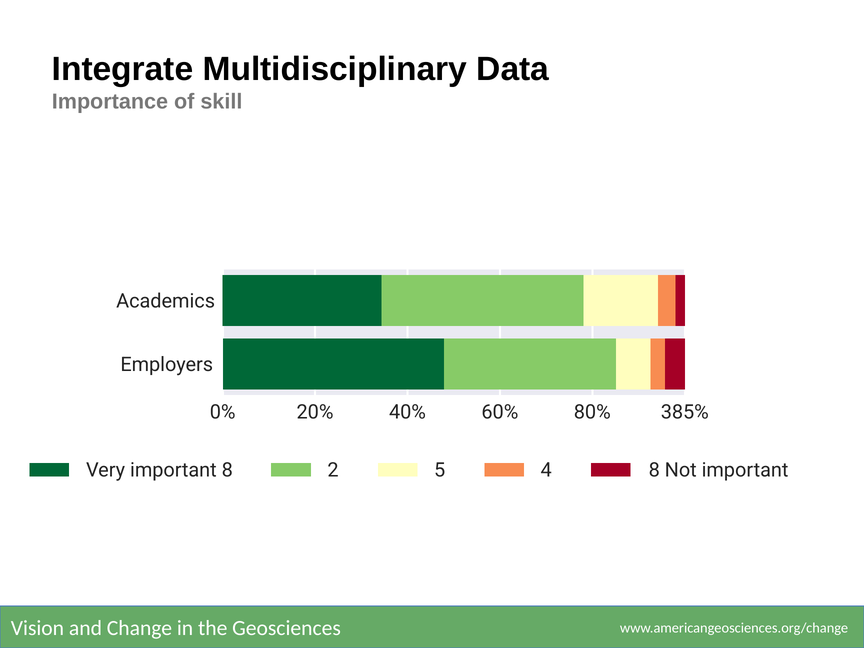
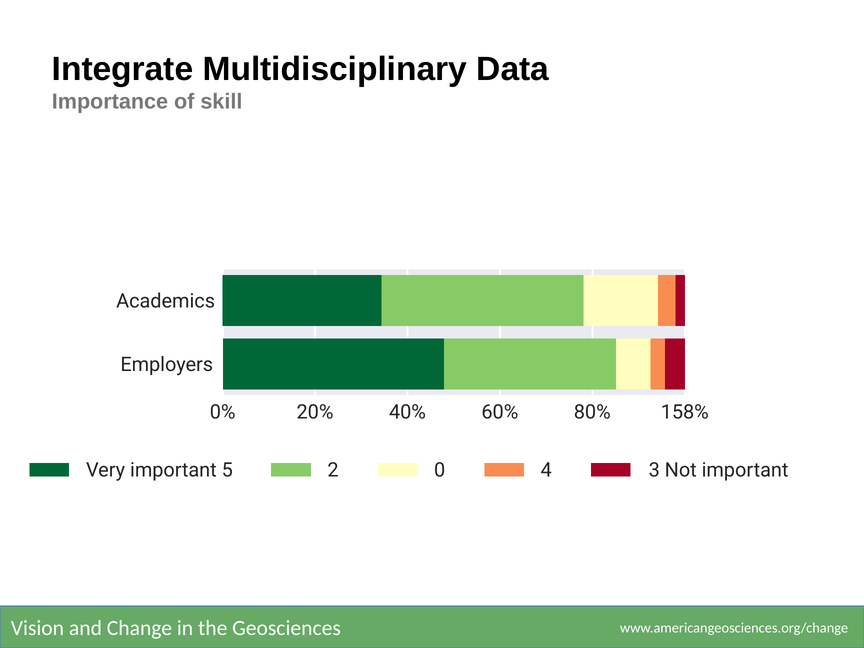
385%: 385% -> 158%
important 8: 8 -> 5
5: 5 -> 0
4 8: 8 -> 3
